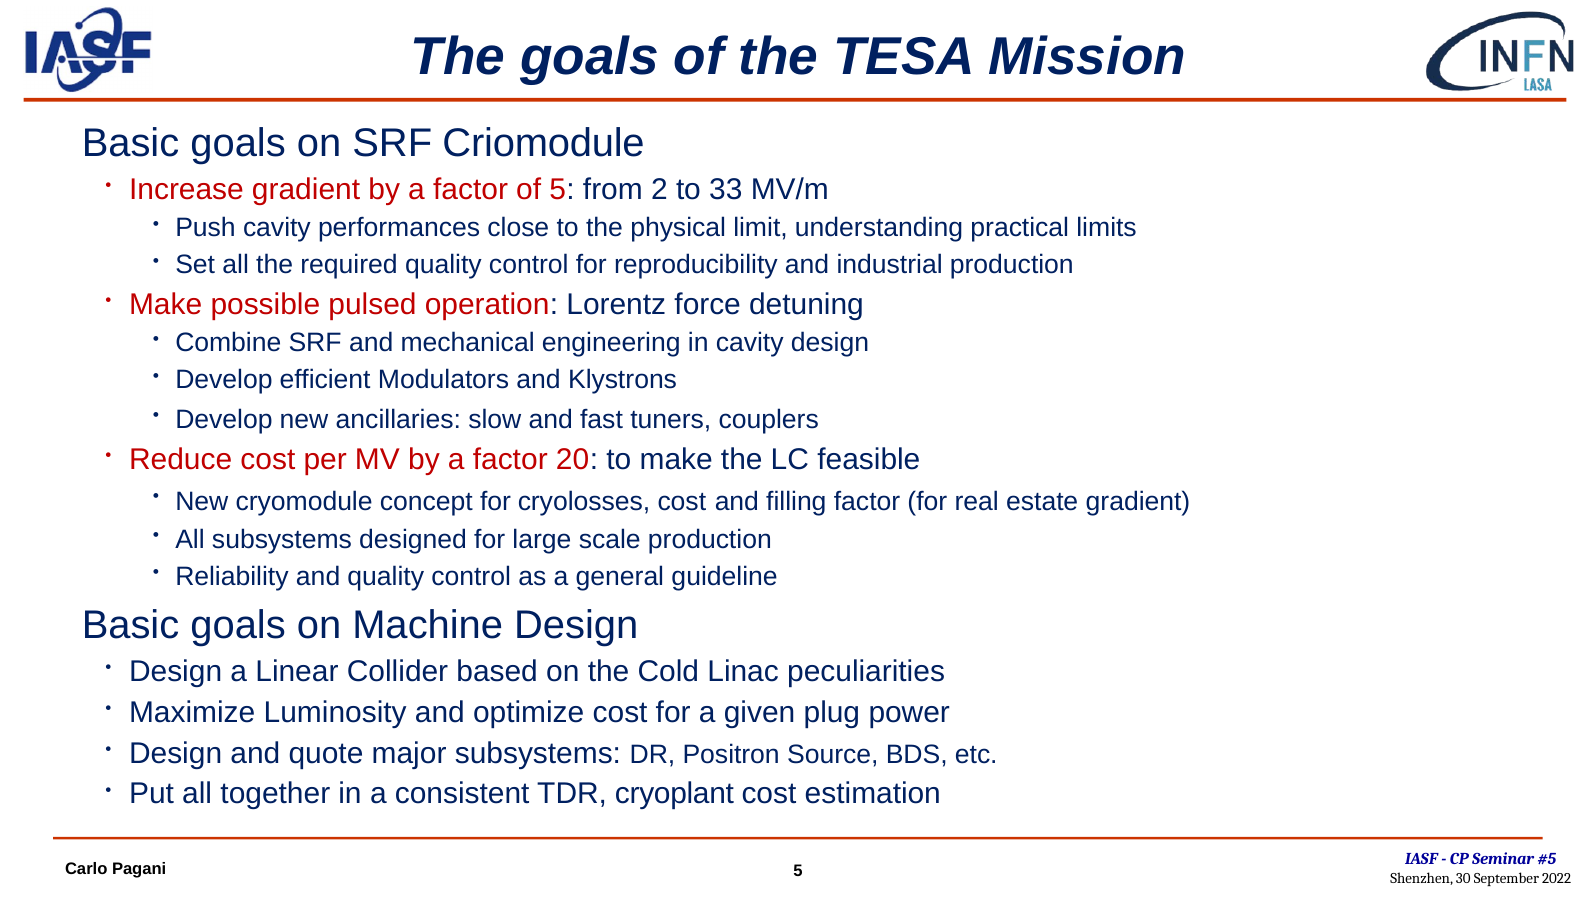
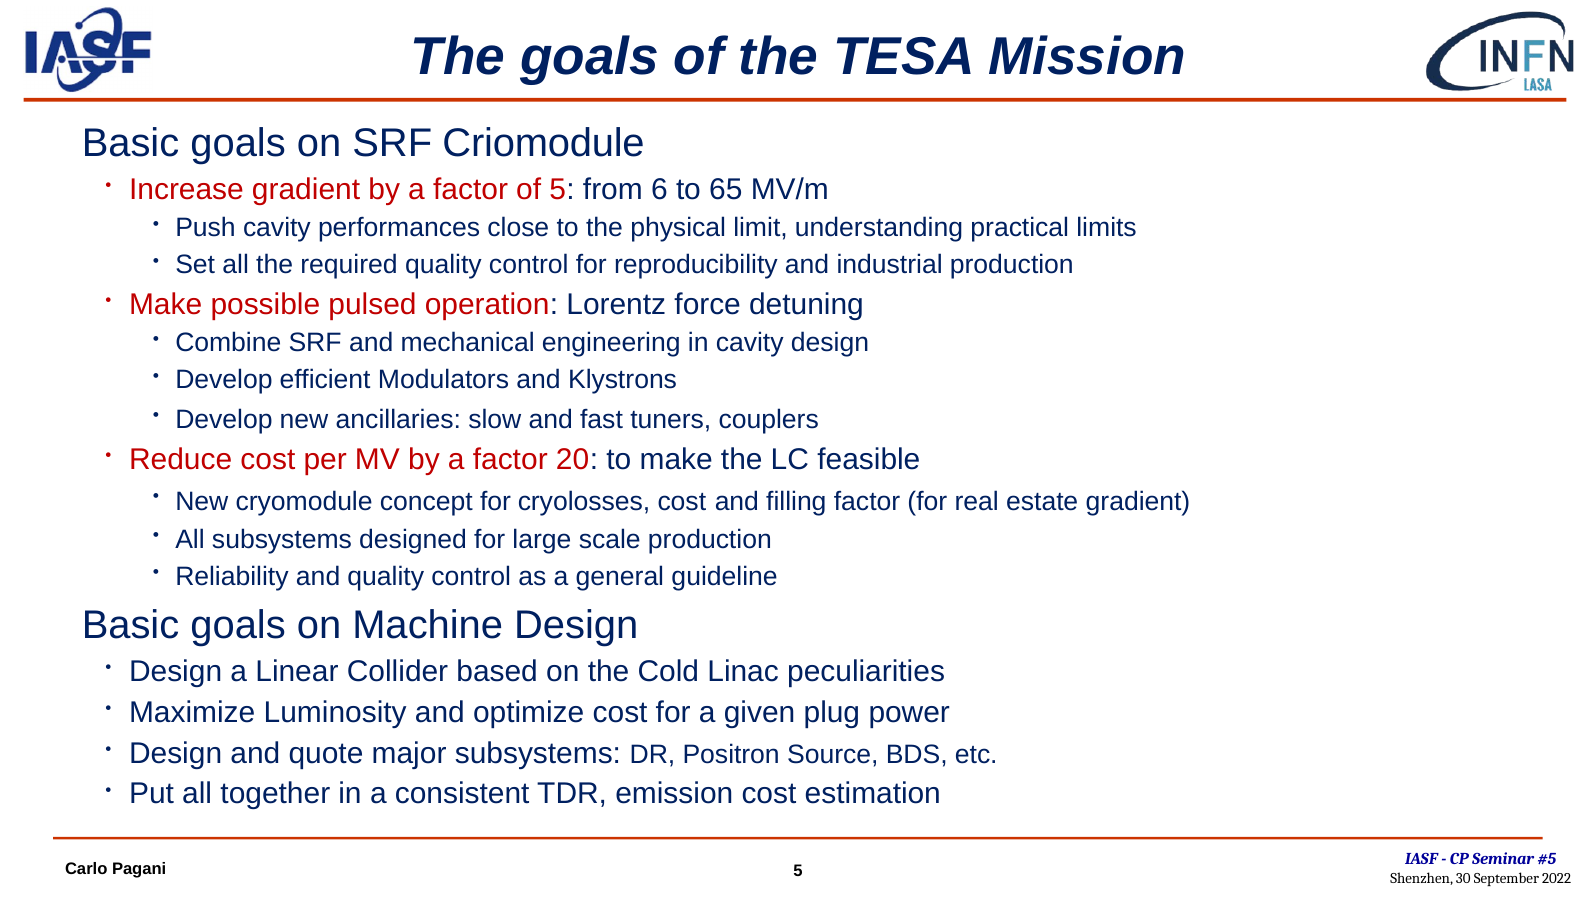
2: 2 -> 6
33: 33 -> 65
cryoplant: cryoplant -> emission
